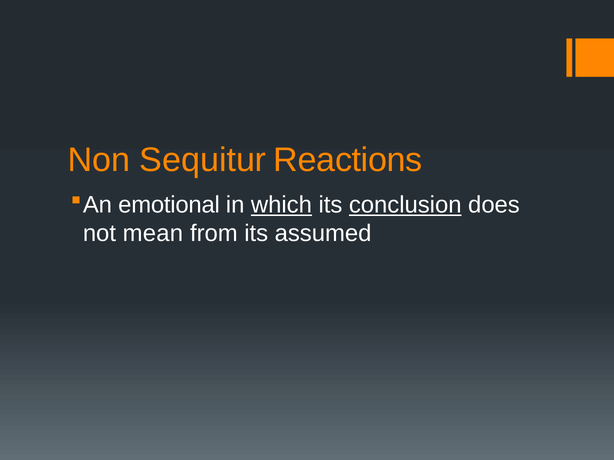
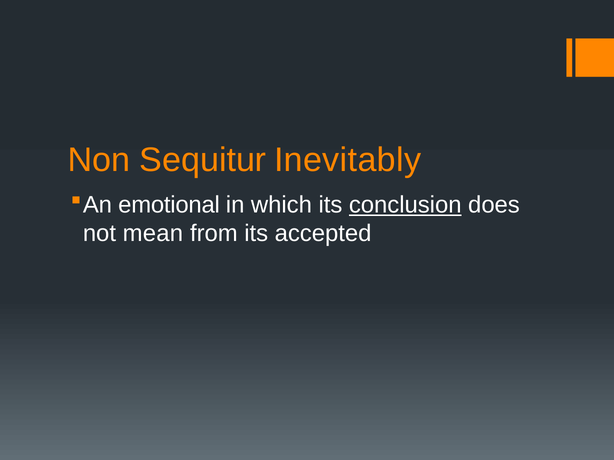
Reactions: Reactions -> Inevitably
which underline: present -> none
assumed: assumed -> accepted
